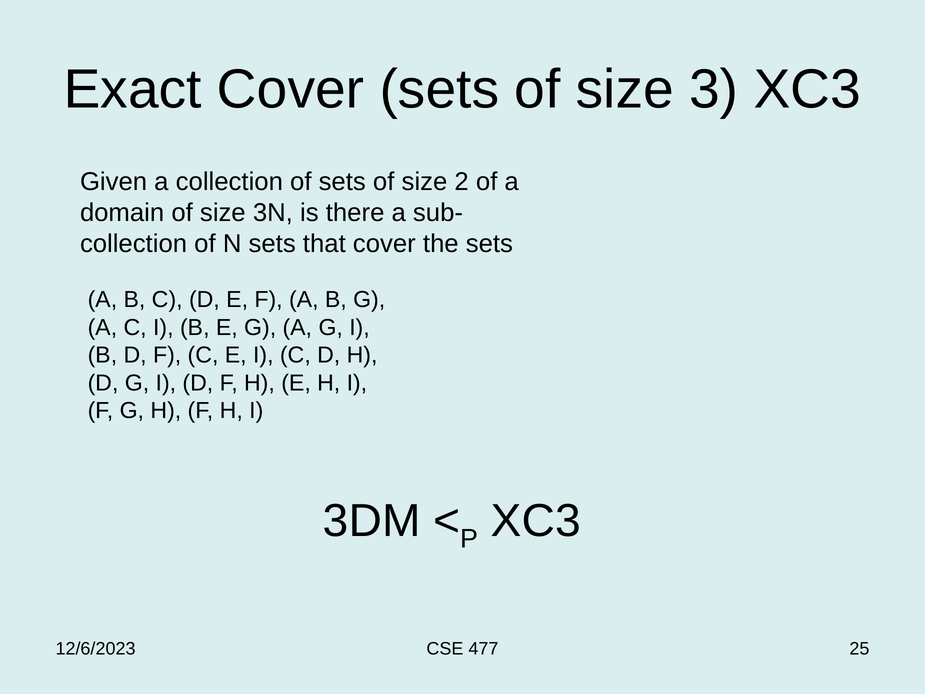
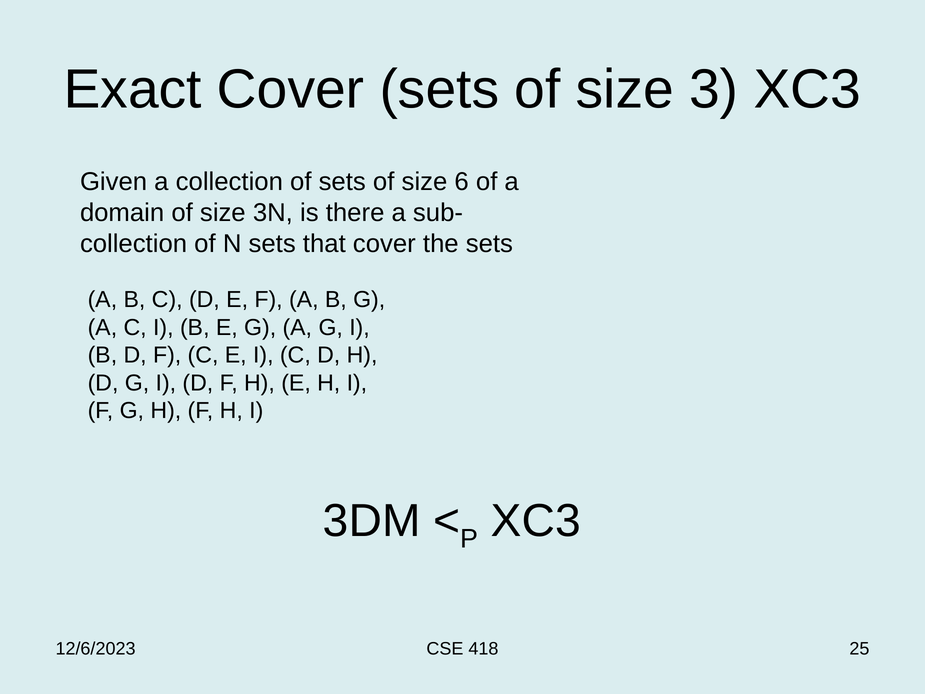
2: 2 -> 6
477: 477 -> 418
